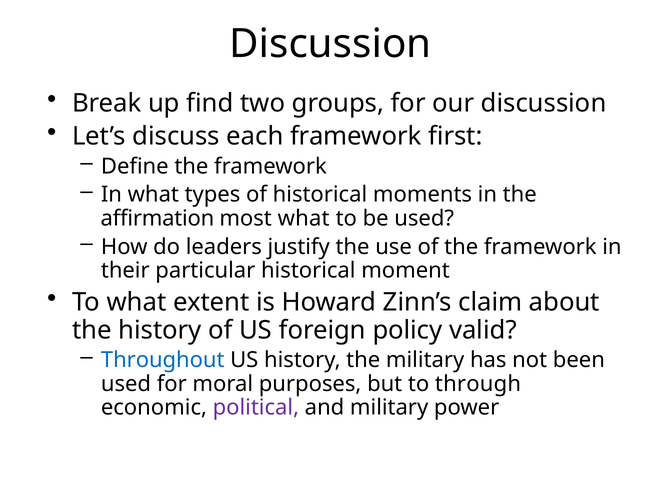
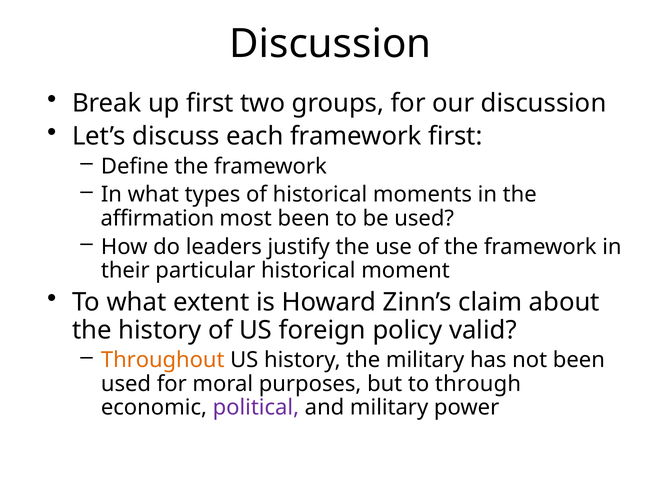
up find: find -> first
most what: what -> been
Throughout colour: blue -> orange
